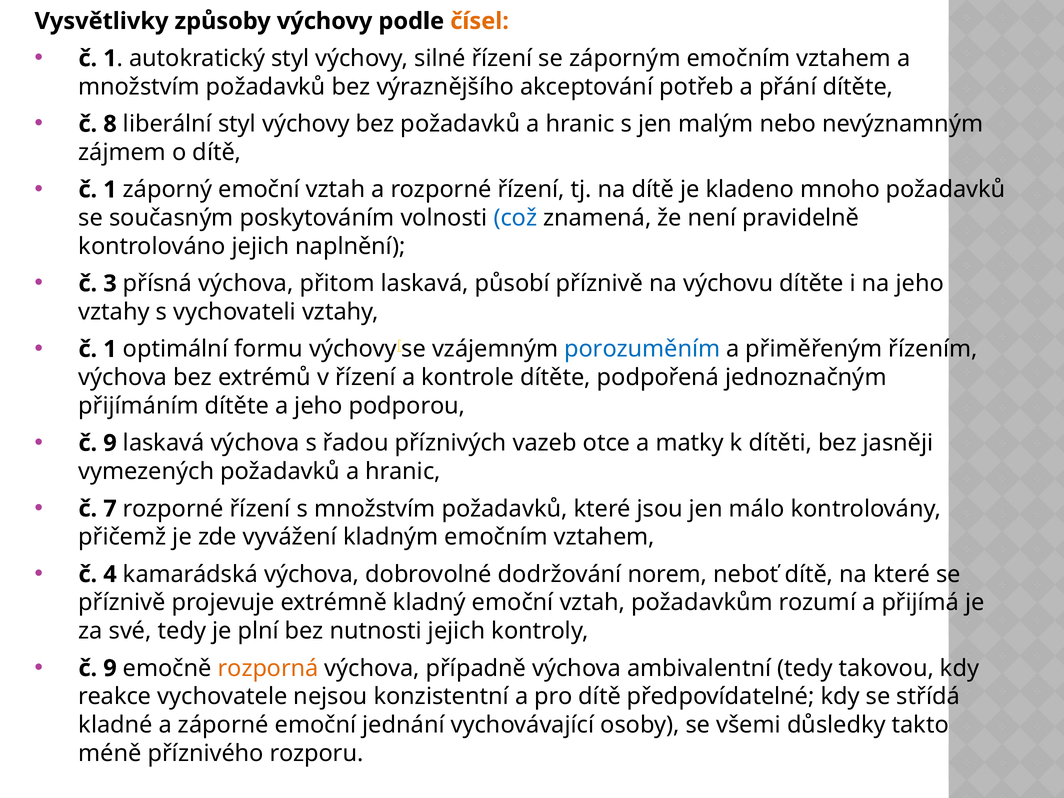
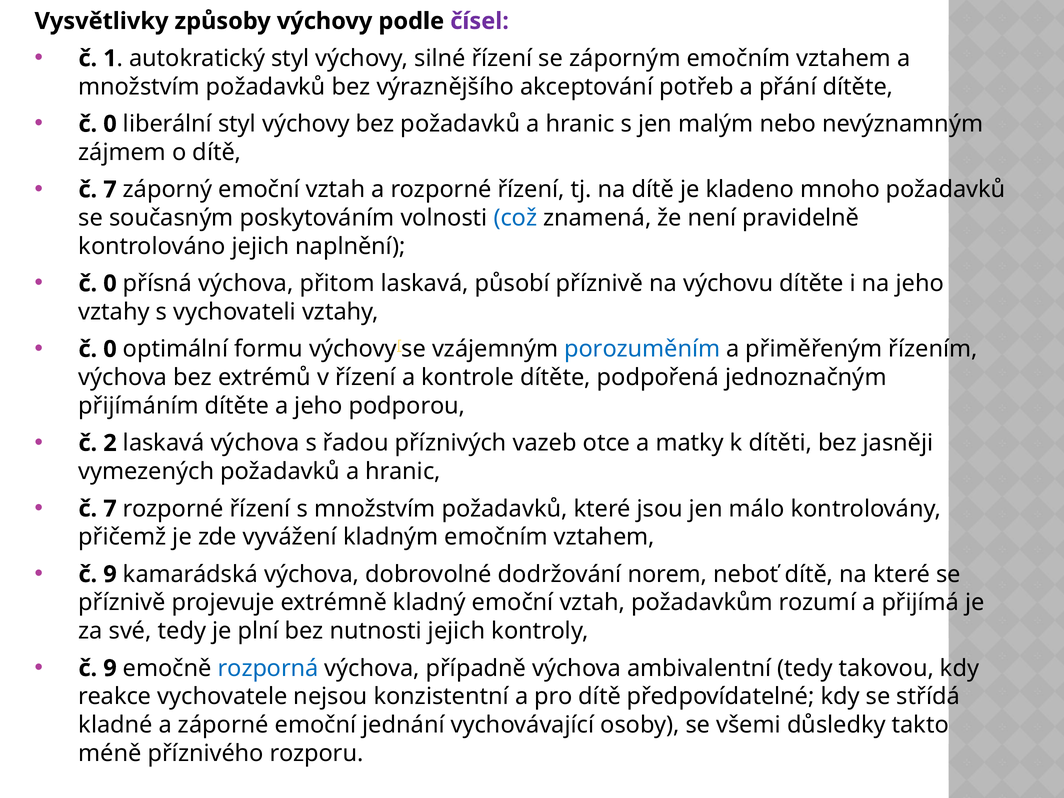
čísel colour: orange -> purple
8 at (110, 124): 8 -> 0
1 at (110, 190): 1 -> 7
3 at (110, 284): 3 -> 0
1 at (110, 349): 1 -> 0
9 at (110, 443): 9 -> 2
4 at (110, 574): 4 -> 9
rozporná colour: orange -> blue
